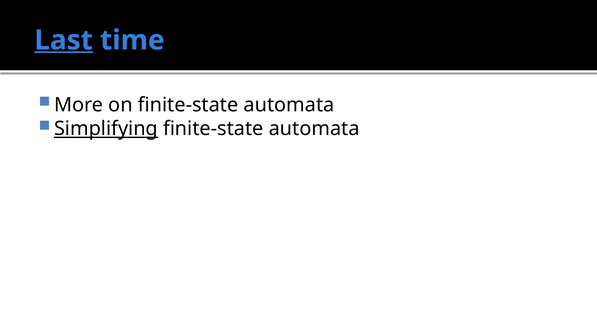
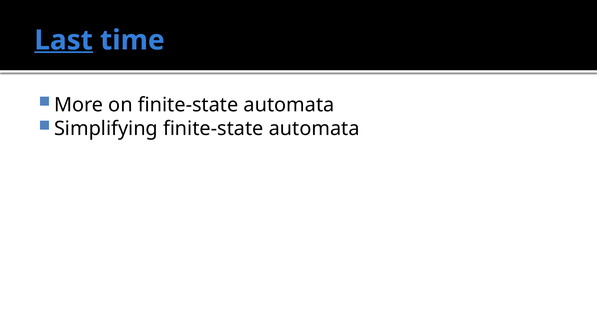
Simplifying underline: present -> none
